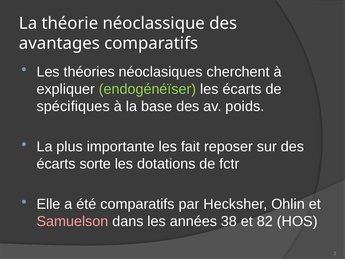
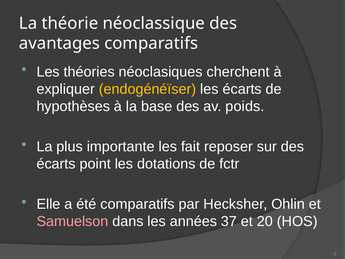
endogénéïser colour: light green -> yellow
spécifiques: spécifiques -> hypothèses
sorte: sorte -> point
38: 38 -> 37
82: 82 -> 20
